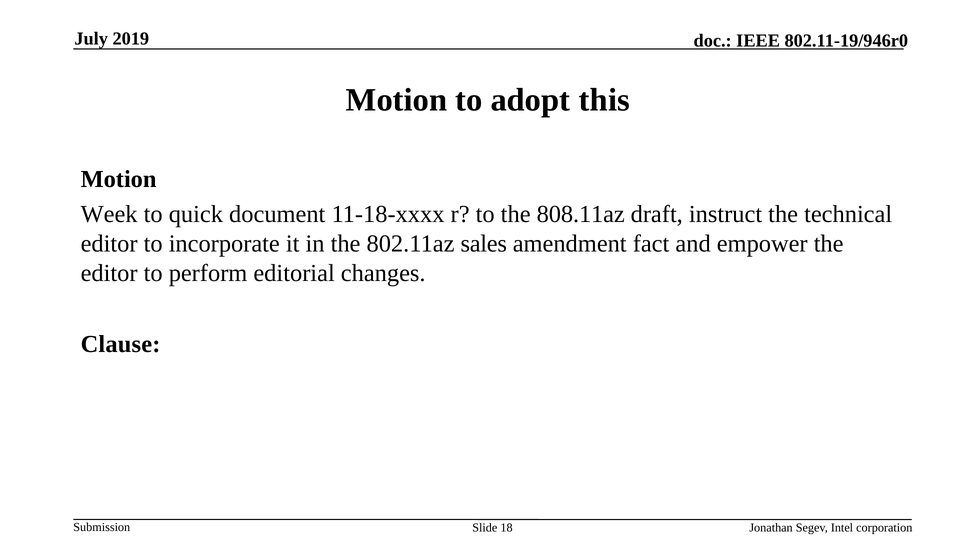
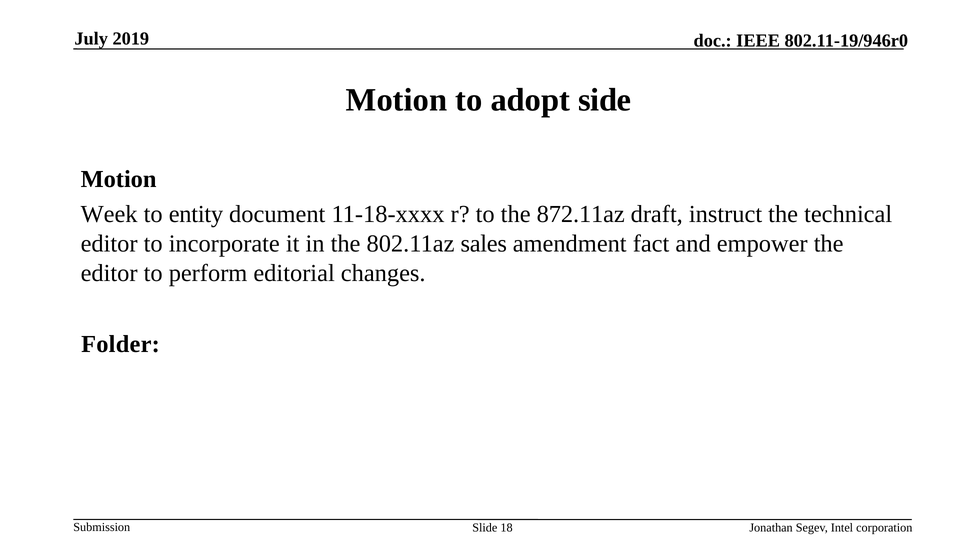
this: this -> side
quick: quick -> entity
808.11az: 808.11az -> 872.11az
Clause: Clause -> Folder
